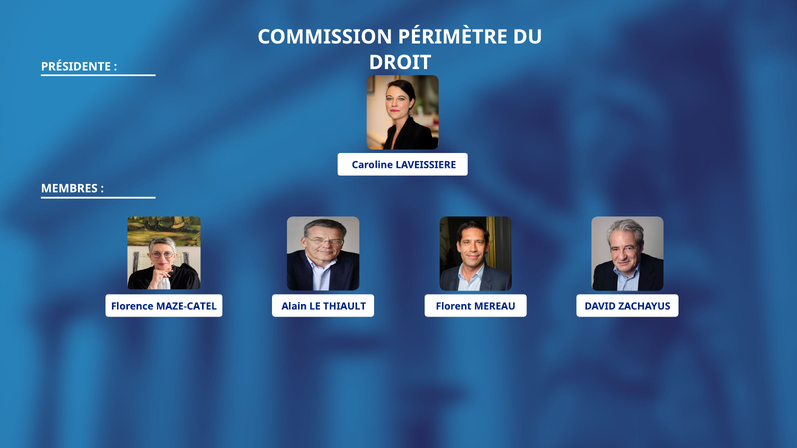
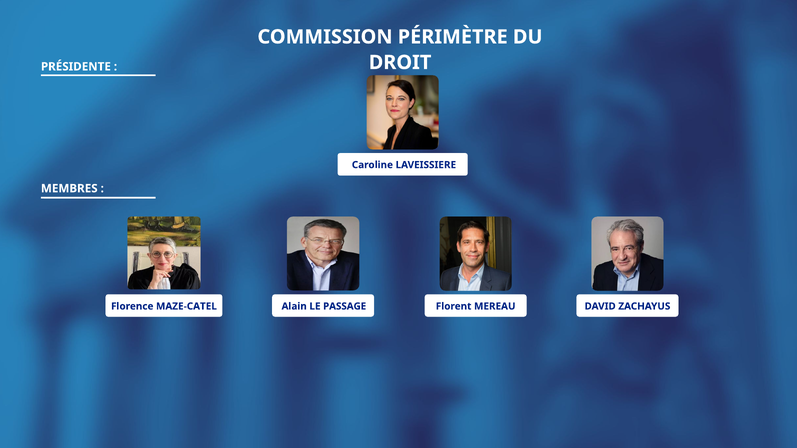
THIAULT: THIAULT -> PASSAGE
